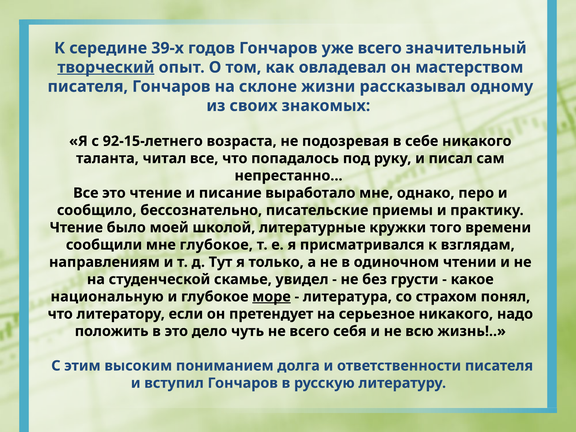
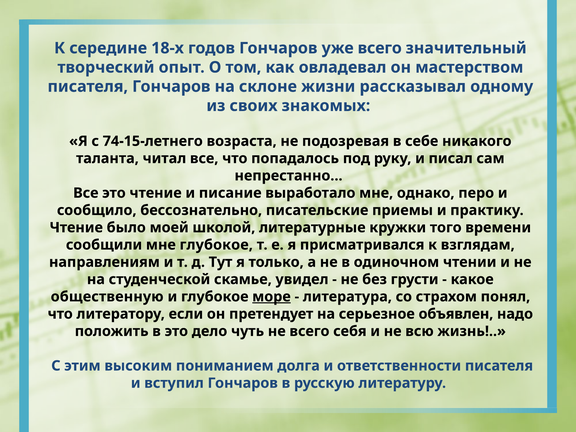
39-х: 39-х -> 18-х
творческий underline: present -> none
92-15-летнего: 92-15-летнего -> 74-15-летнего
национальную: национальную -> общественную
серьезное никакого: никакого -> объявлен
